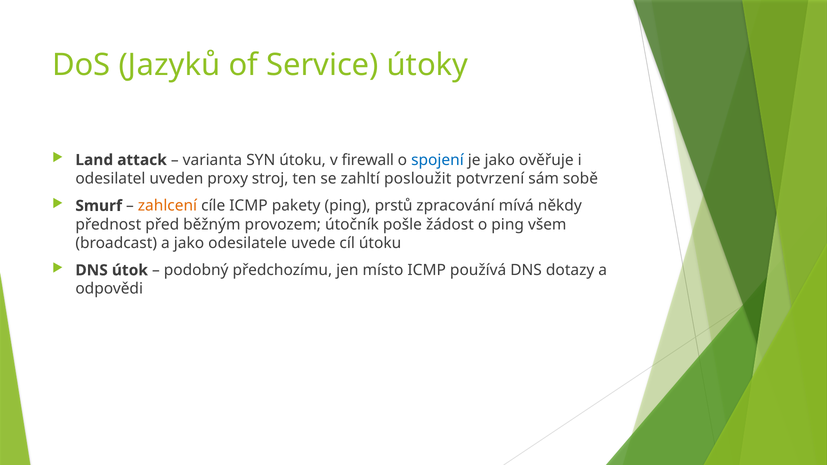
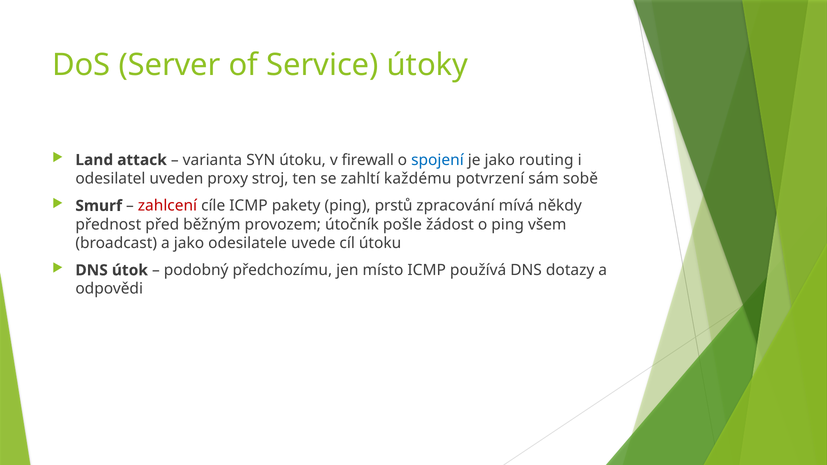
Jazyků: Jazyků -> Server
ověřuje: ověřuje -> routing
posloužit: posloužit -> každému
zahlcení colour: orange -> red
